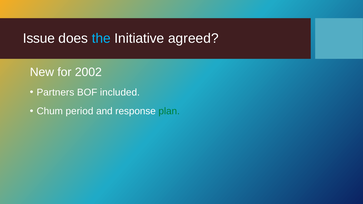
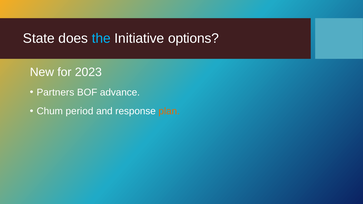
Issue: Issue -> State
agreed: agreed -> options
2002: 2002 -> 2023
included: included -> advance
plan colour: green -> orange
